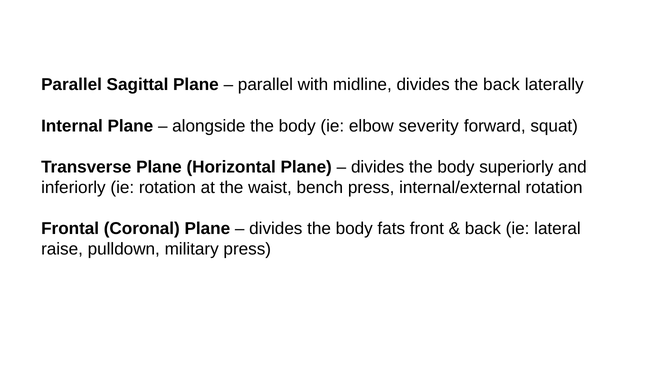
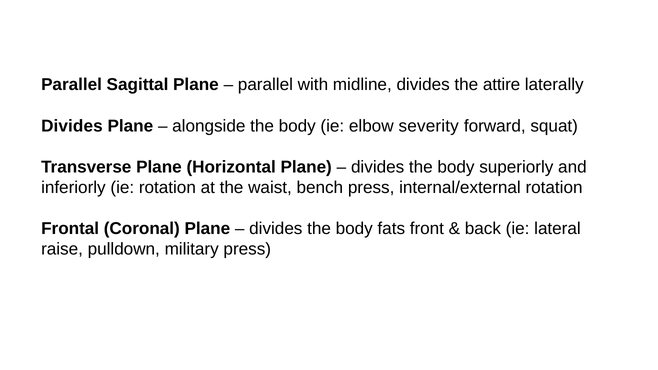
the back: back -> attire
Internal at (72, 126): Internal -> Divides
